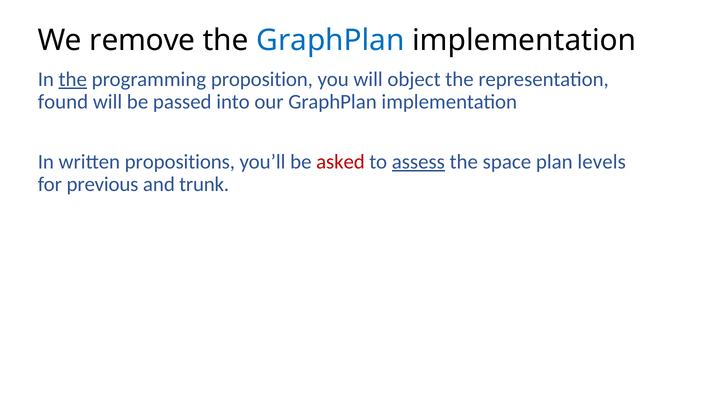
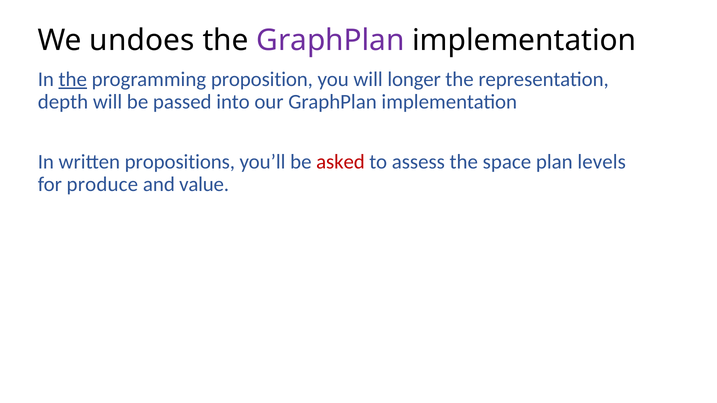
remove: remove -> undoes
GraphPlan at (330, 40) colour: blue -> purple
object: object -> longer
found: found -> depth
assess underline: present -> none
previous: previous -> produce
trunk: trunk -> value
